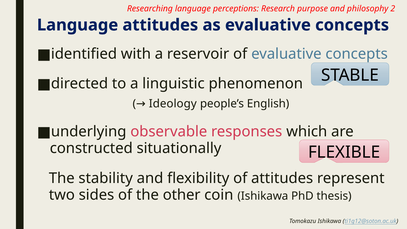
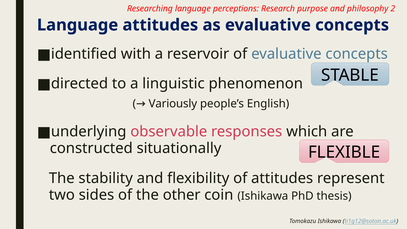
Ideology: Ideology -> Variously
